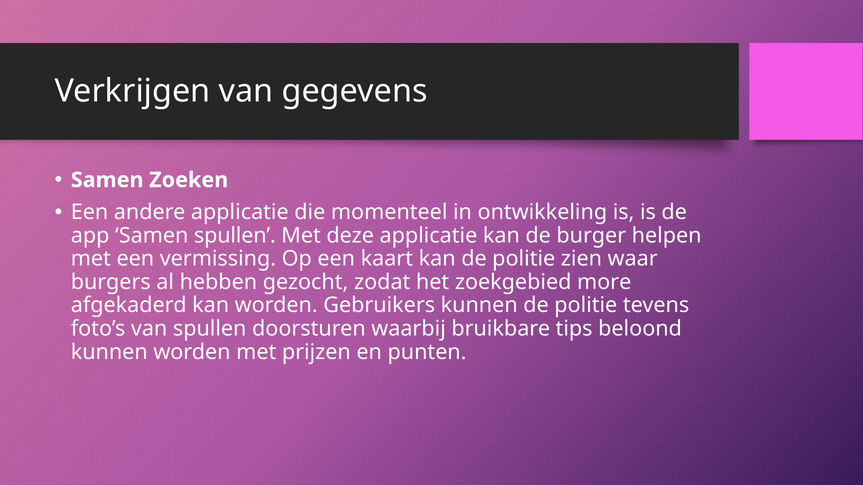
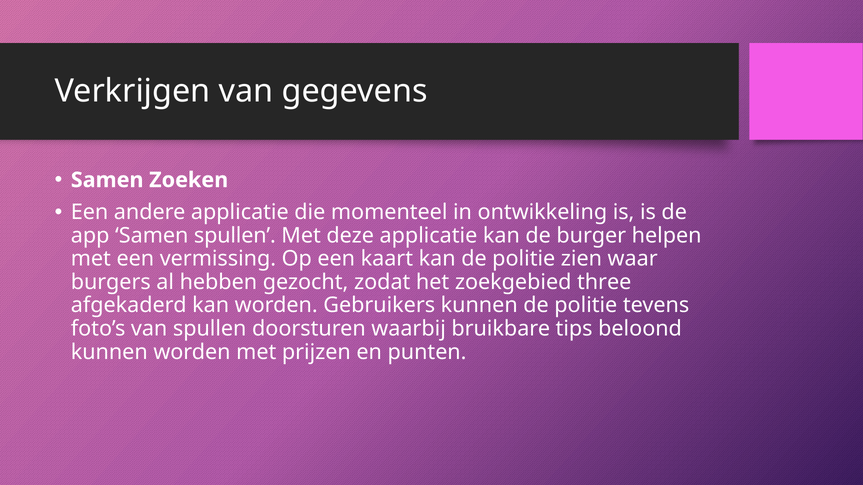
more: more -> three
